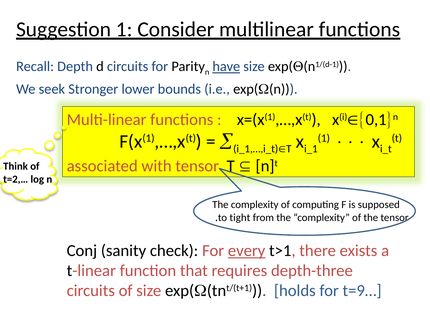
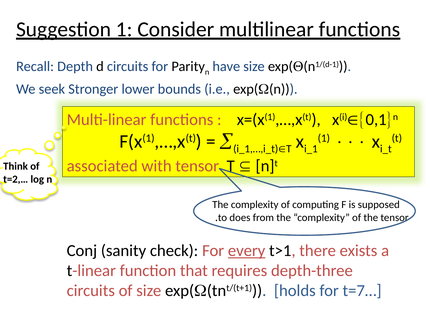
have underline: present -> none
tight: tight -> does
t=9…: t=9… -> t=7…
